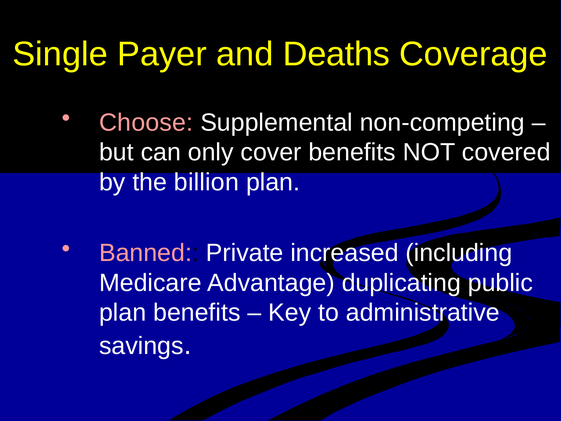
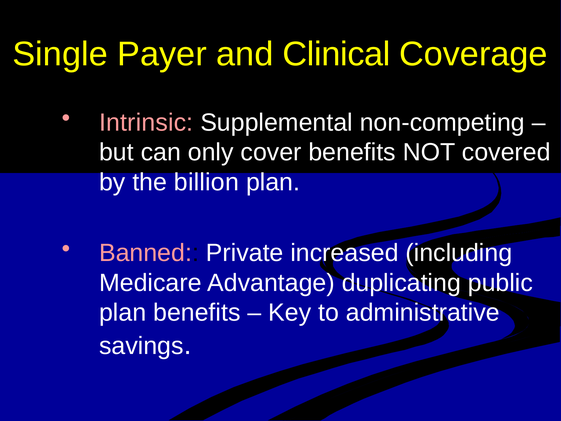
Deaths: Deaths -> Clinical
Choose: Choose -> Intrinsic
